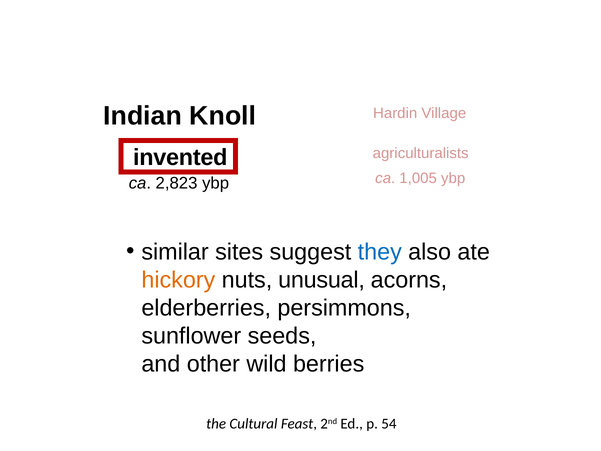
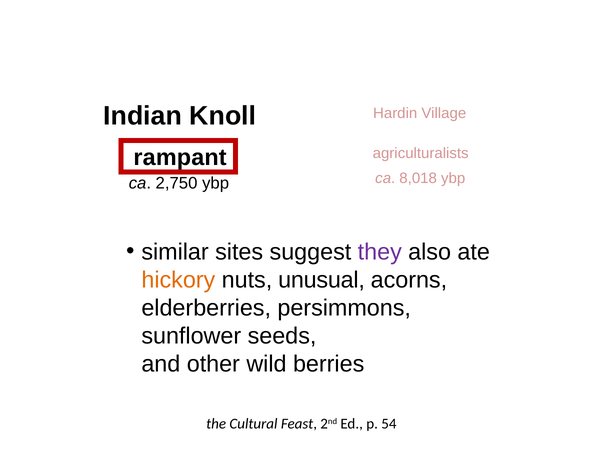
invented: invented -> rampant
1,005: 1,005 -> 8,018
2,823: 2,823 -> 2,750
they colour: blue -> purple
